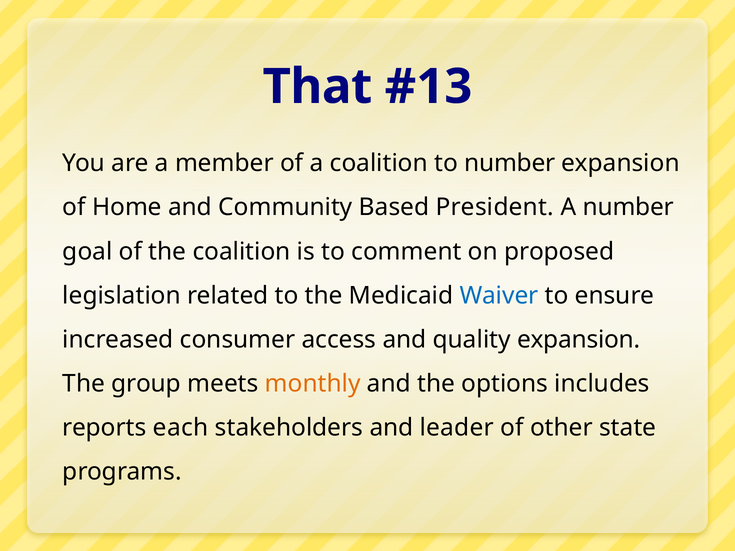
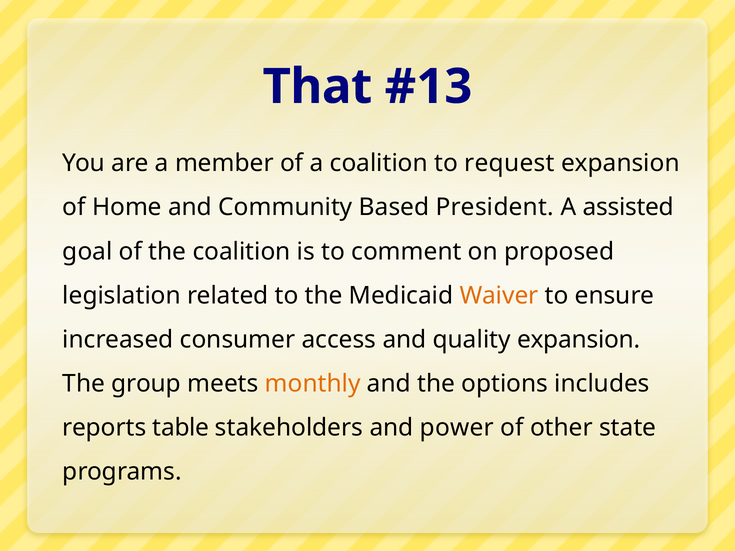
to number: number -> request
A number: number -> assisted
Waiver colour: blue -> orange
each: each -> table
leader: leader -> power
